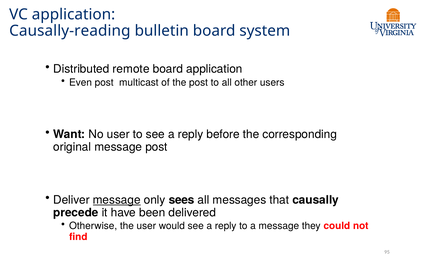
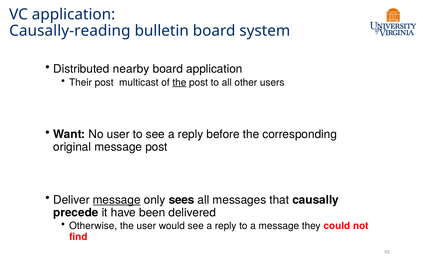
remote: remote -> nearby
Even: Even -> Their
the at (179, 83) underline: none -> present
